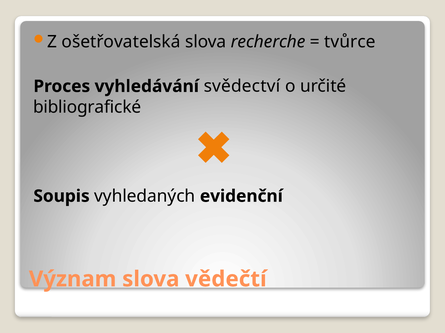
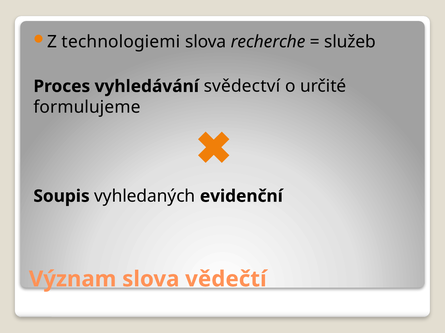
ošetřovatelská: ošetřovatelská -> technologiemi
tvůrce: tvůrce -> služeb
bibliografické: bibliografické -> formulujeme
